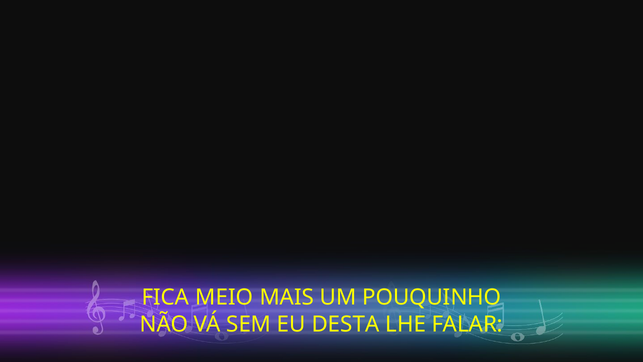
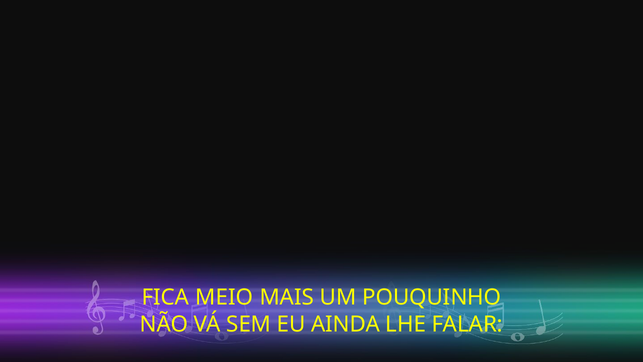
DESTA: DESTA -> AINDA
